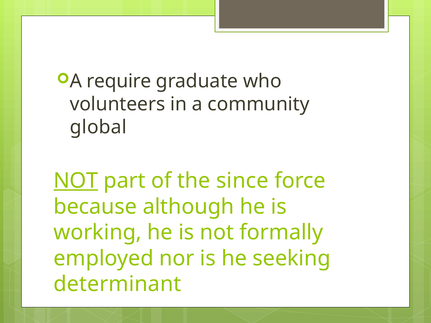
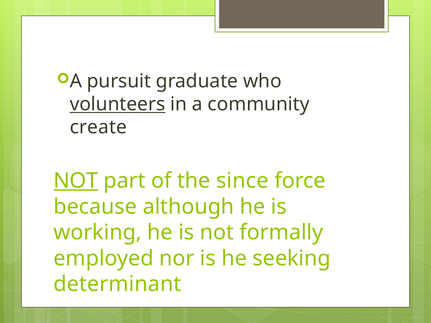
require: require -> pursuit
volunteers underline: none -> present
global: global -> create
